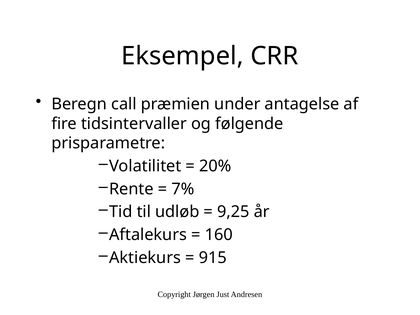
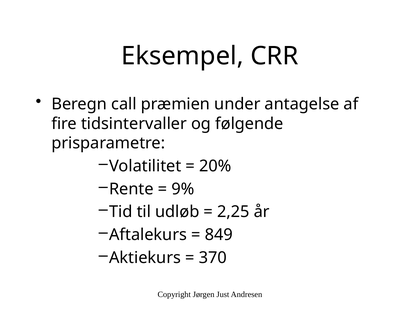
7%: 7% -> 9%
9,25: 9,25 -> 2,25
160: 160 -> 849
915: 915 -> 370
